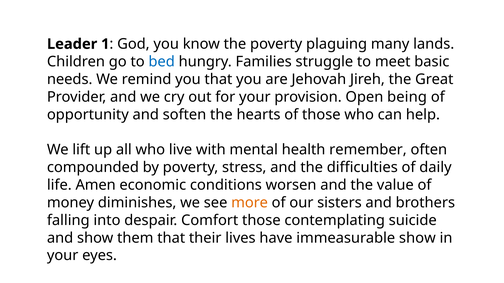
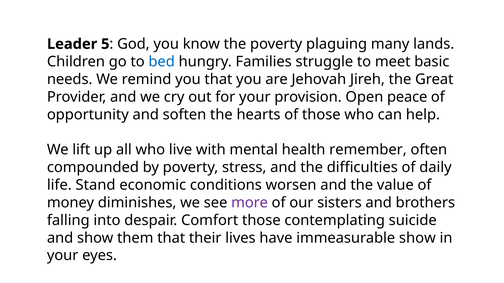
1: 1 -> 5
being: being -> peace
Amen: Amen -> Stand
more colour: orange -> purple
